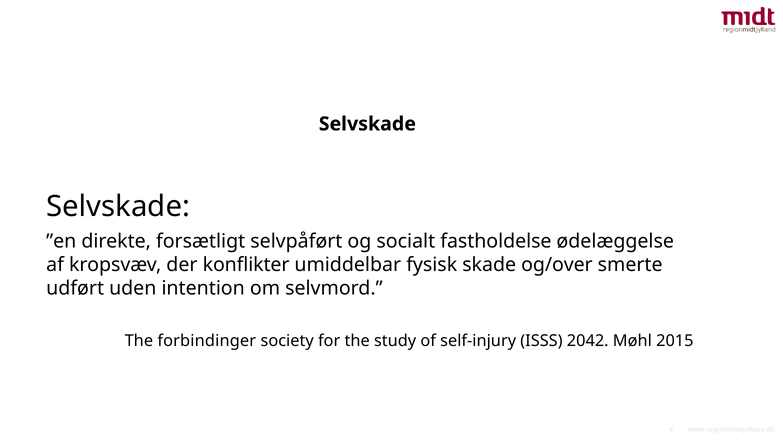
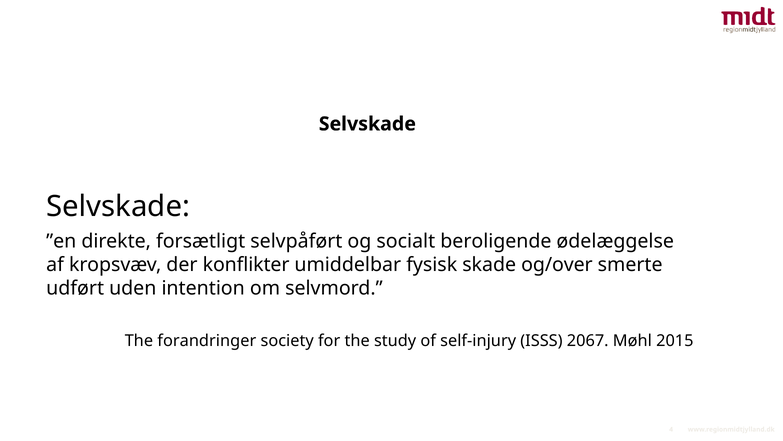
fastholdelse: fastholdelse -> beroligende
forbindinger: forbindinger -> forandringer
2042: 2042 -> 2067
